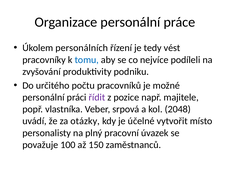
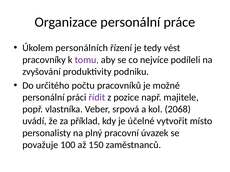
tomu colour: blue -> purple
2048: 2048 -> 2068
otázky: otázky -> příklad
